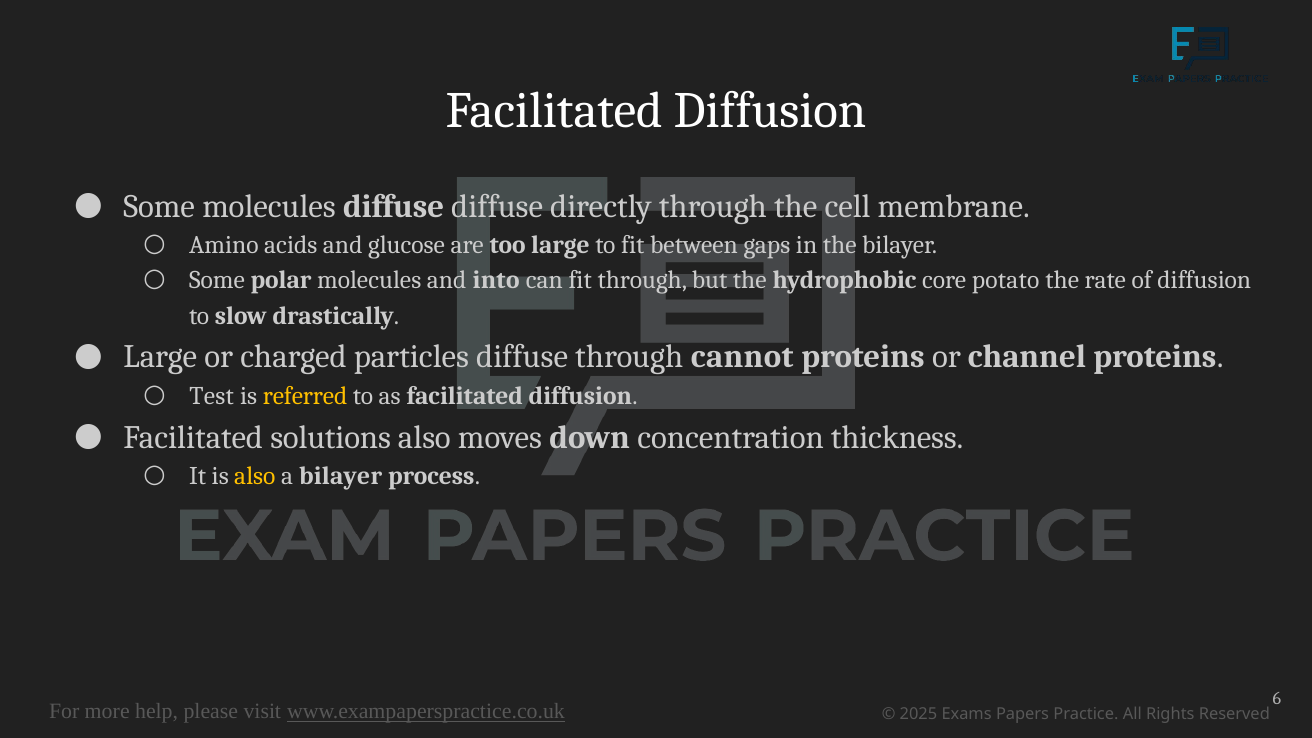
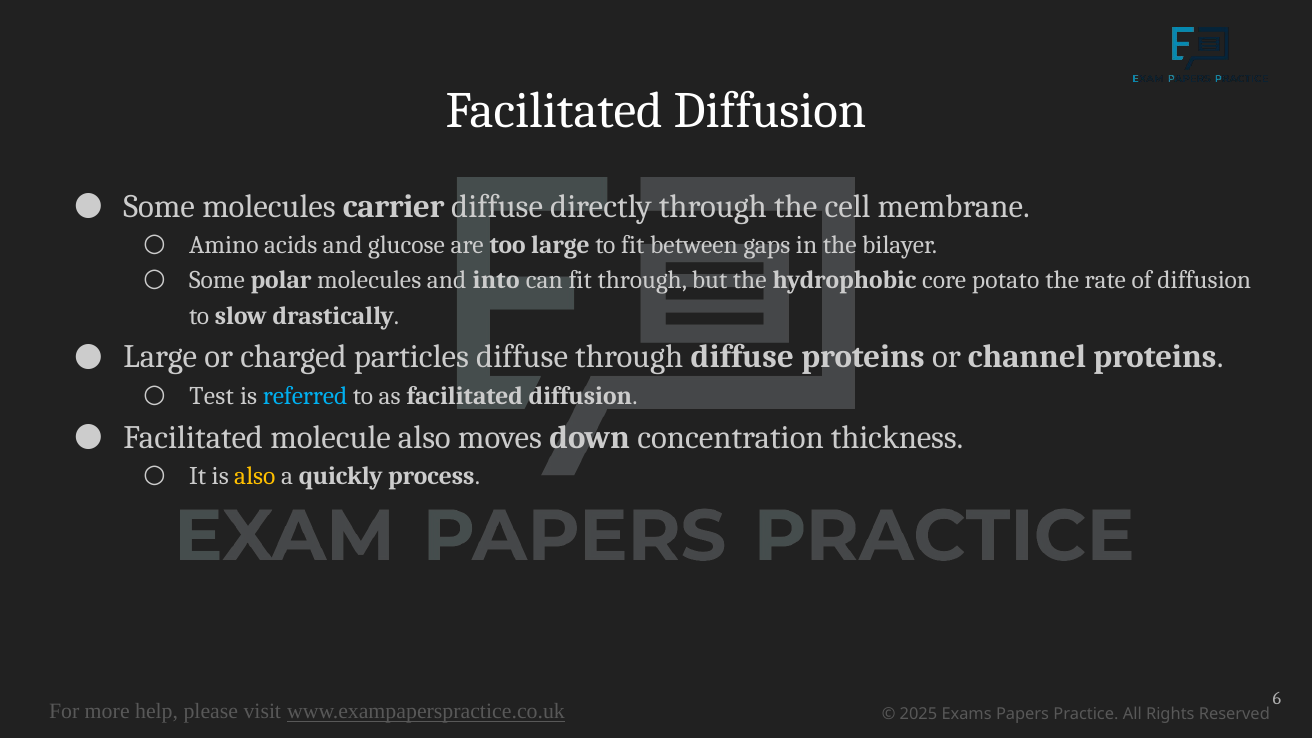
molecules diffuse: diffuse -> carrier
through cannot: cannot -> diffuse
referred colour: yellow -> light blue
solutions: solutions -> molecule
a bilayer: bilayer -> quickly
